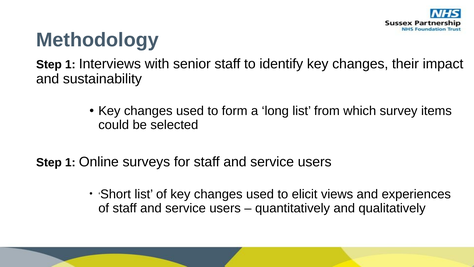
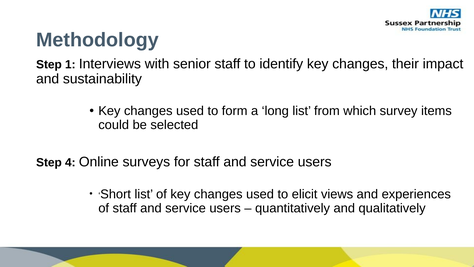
1 at (70, 162): 1 -> 4
